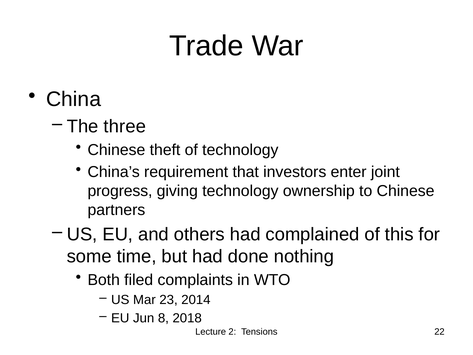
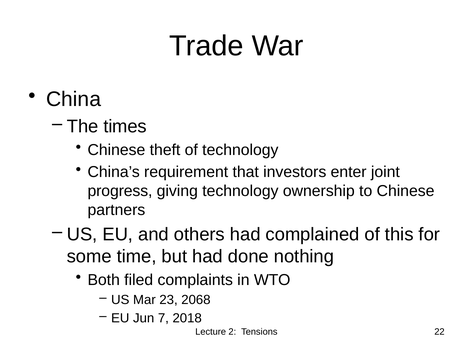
three: three -> times
2014: 2014 -> 2068
8: 8 -> 7
